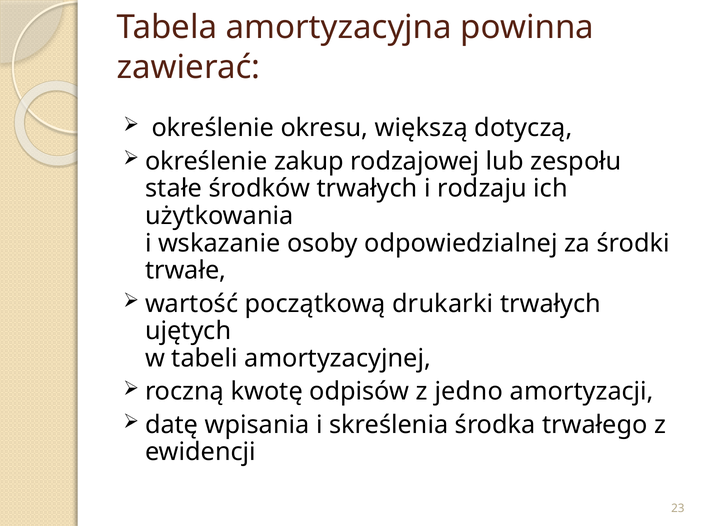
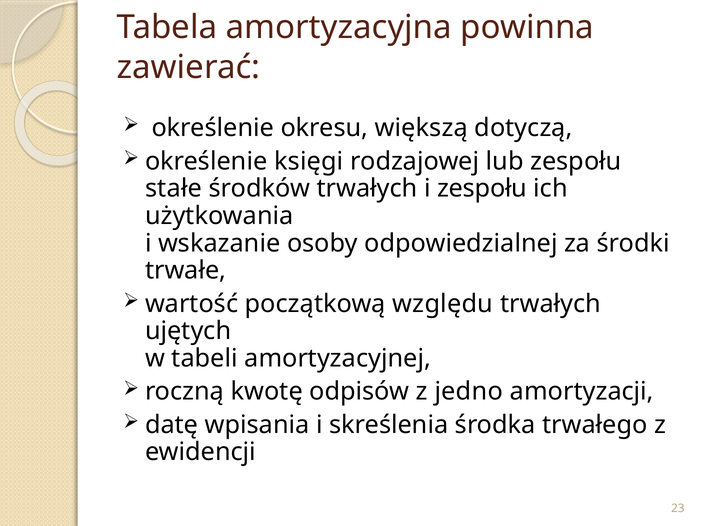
zakup: zakup -> księgi
i rodzaju: rodzaju -> zespołu
drukarki: drukarki -> względu
